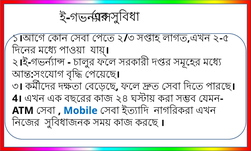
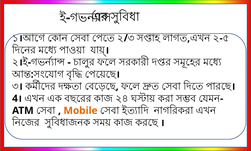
Mobile colour: blue -> orange
